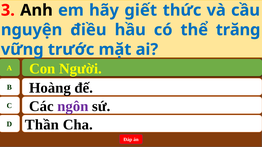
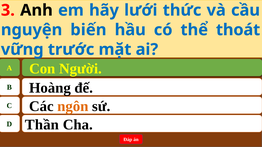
giết: giết -> lưới
điều: điều -> biến
trăng: trăng -> thoát
ngôn colour: purple -> orange
